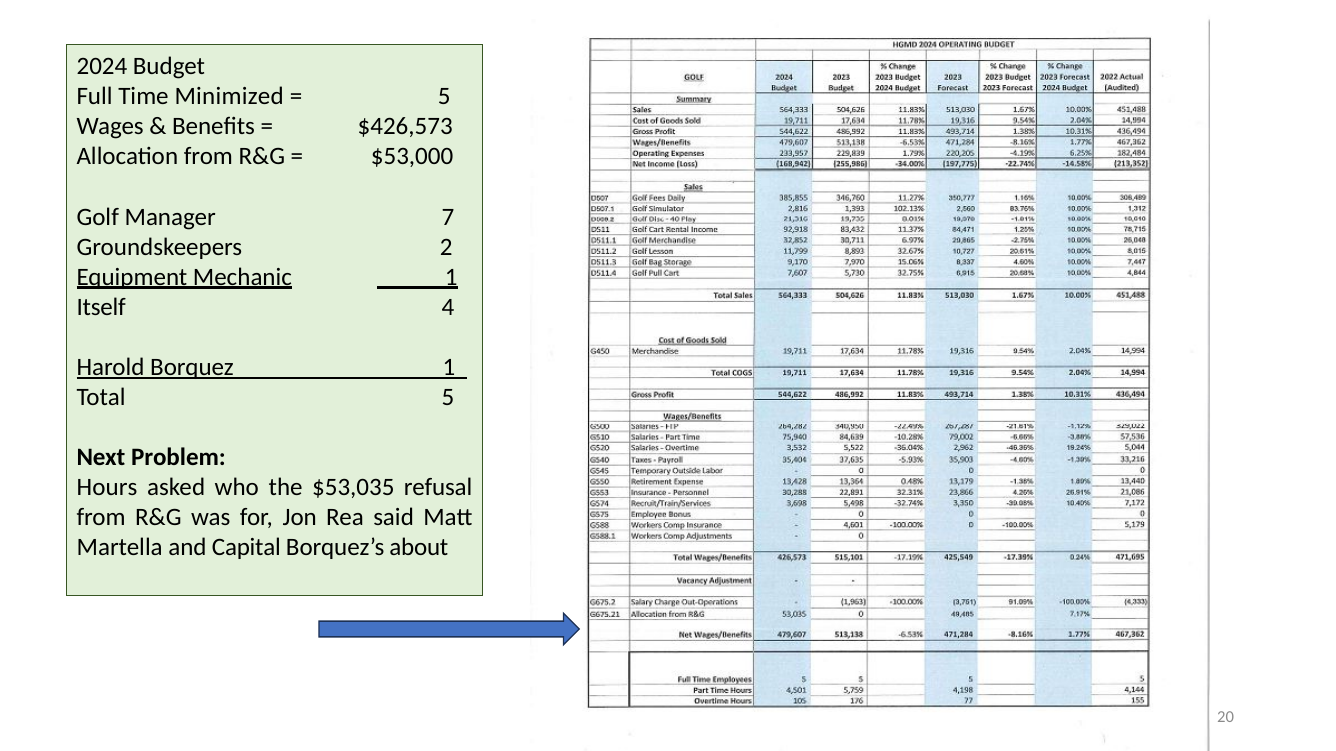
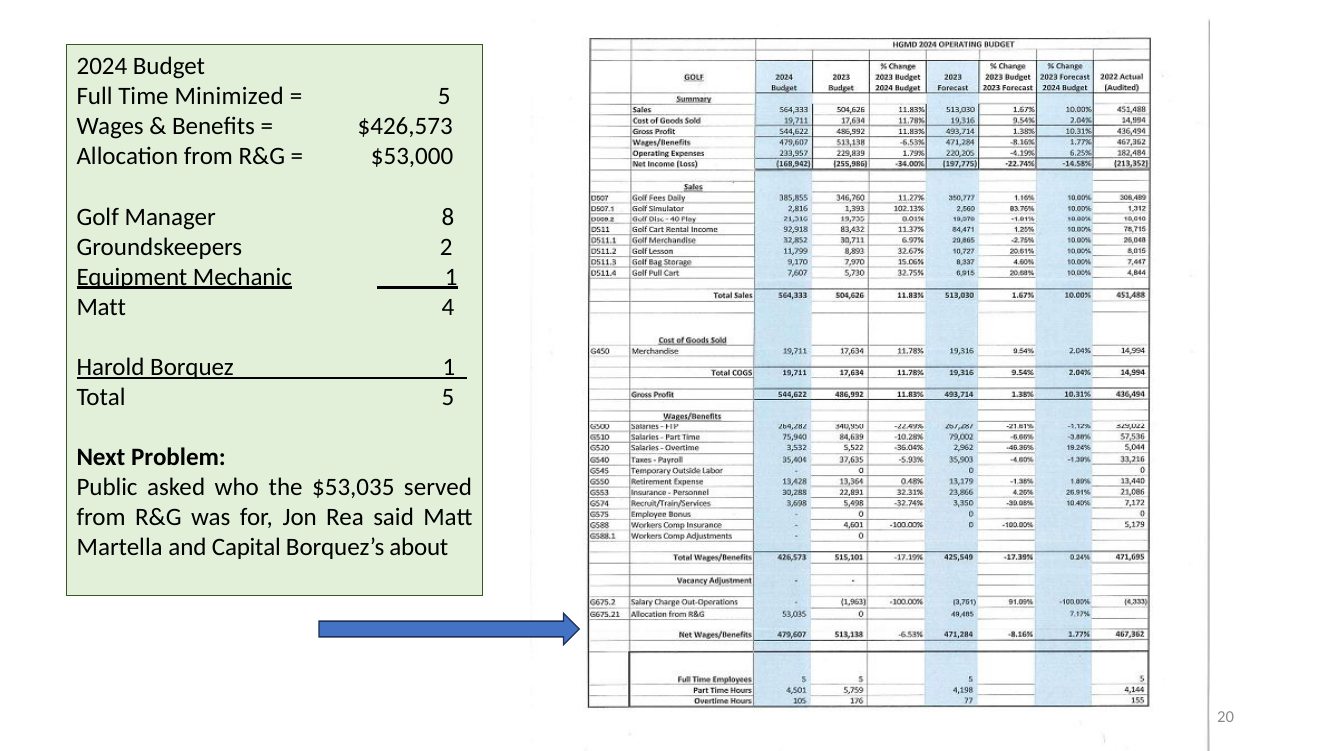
7: 7 -> 8
Itself at (101, 307): Itself -> Matt
Hours: Hours -> Public
refusal: refusal -> served
